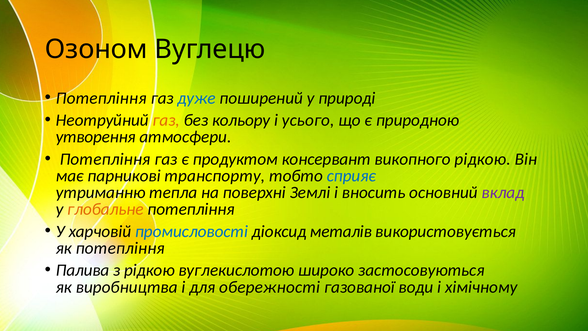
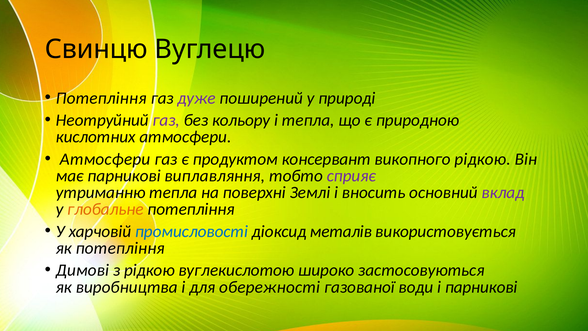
Озоном: Озоном -> Свинцю
дуже colour: blue -> purple
газ at (166, 120) colour: orange -> purple
і усього: усього -> тепла
утворення: утворення -> кислотних
Потепління at (105, 159): Потепління -> Атмосфери
транспорту: транспорту -> виплавляння
сприяє colour: blue -> purple
Палива: Палива -> Димові
і хімічному: хімічному -> парникові
